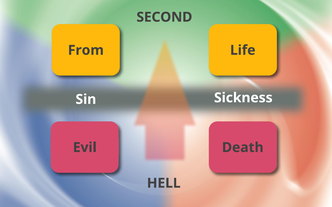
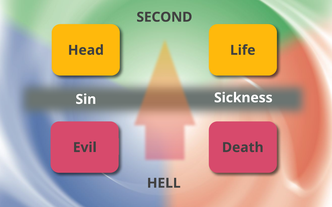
From: From -> Head
